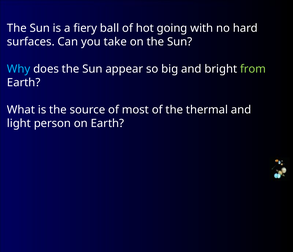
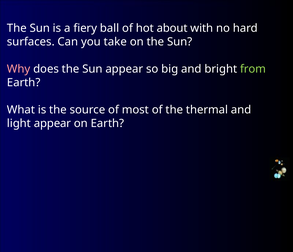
going: going -> about
Why colour: light blue -> pink
light person: person -> appear
